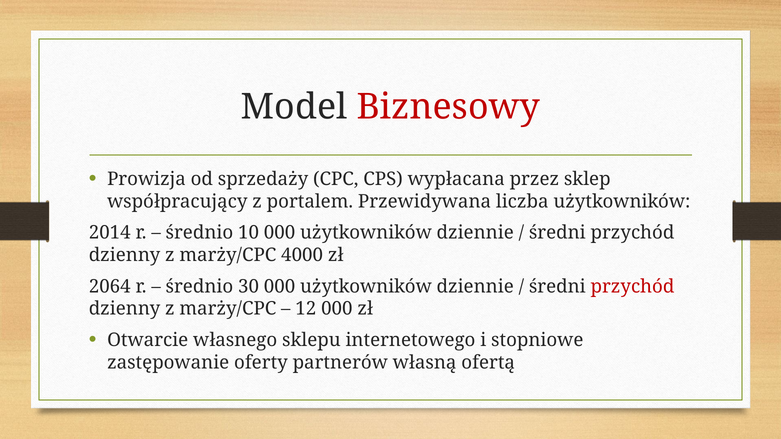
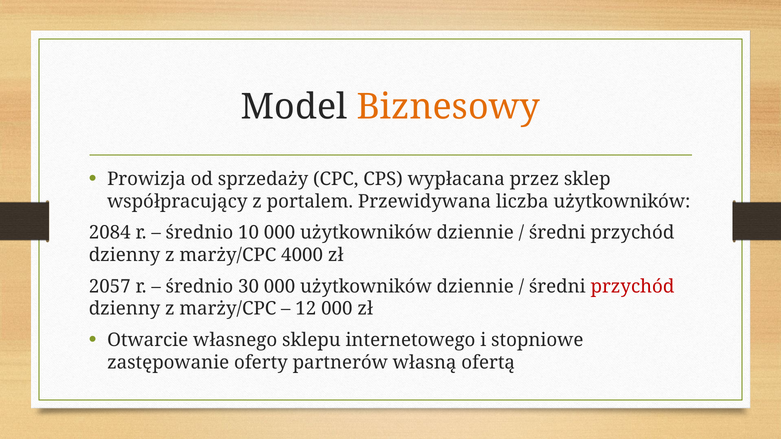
Biznesowy colour: red -> orange
2014: 2014 -> 2084
2064: 2064 -> 2057
